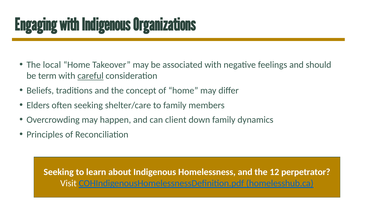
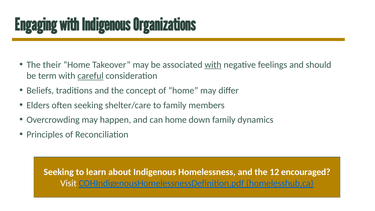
local: local -> their
with at (213, 65) underline: none -> present
can client: client -> home
perpetrator: perpetrator -> encouraged
